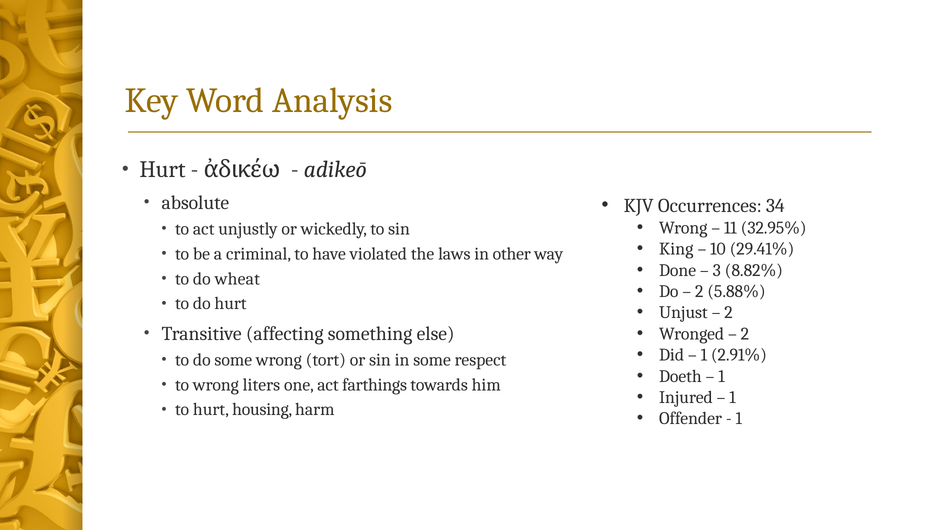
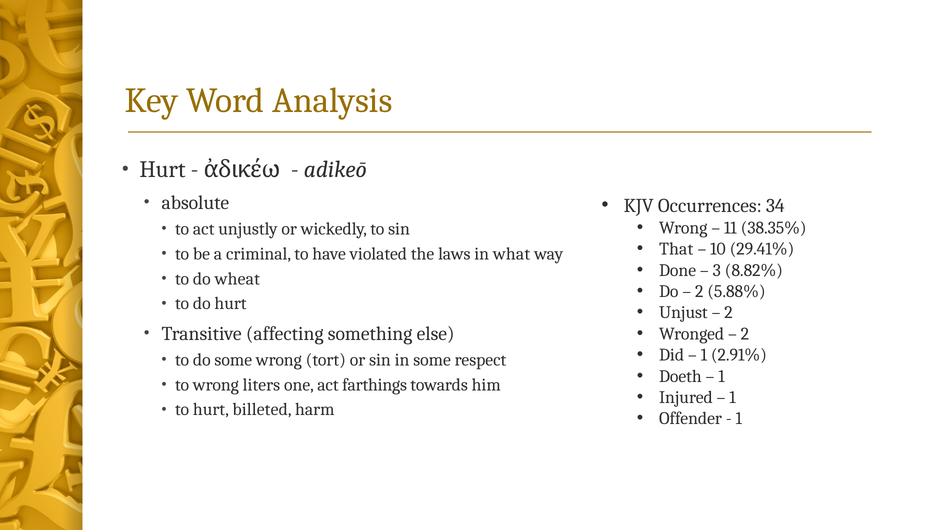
32.95%: 32.95% -> 38.35%
King: King -> That
other: other -> what
housing: housing -> billeted
